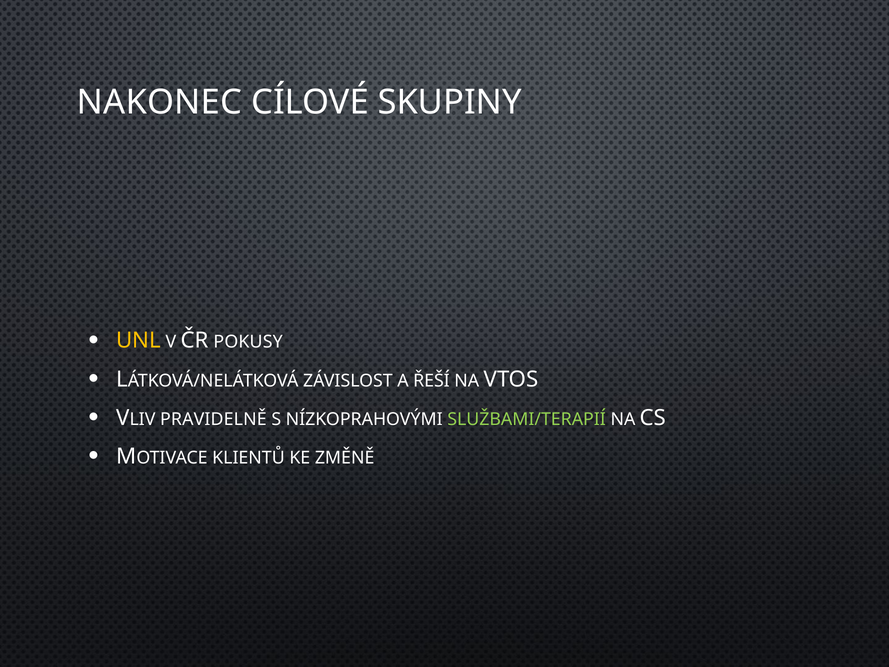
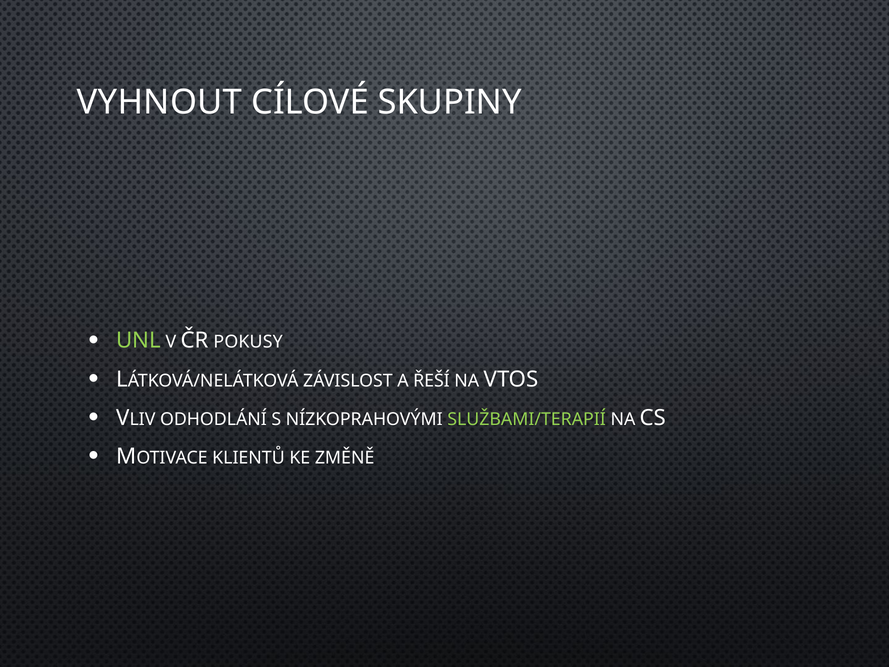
NAKONEC: NAKONEC -> VYHNOUT
UNL colour: yellow -> light green
PRAVIDELNĚ: PRAVIDELNĚ -> ODHODLÁNÍ
